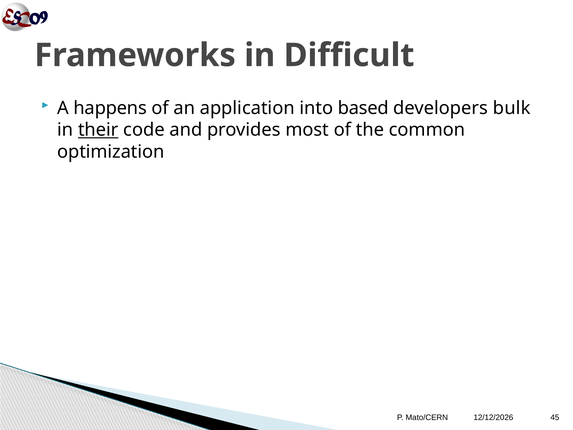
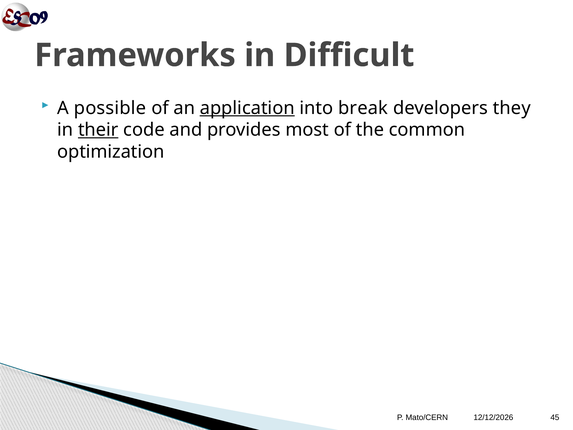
happens: happens -> possible
application underline: none -> present
based: based -> break
bulk: bulk -> they
